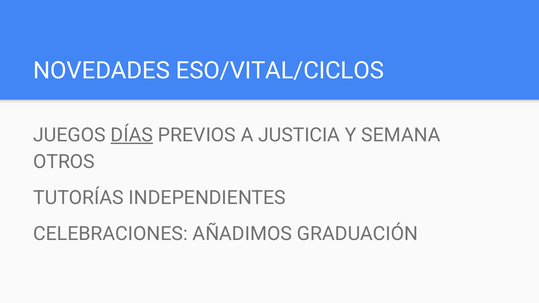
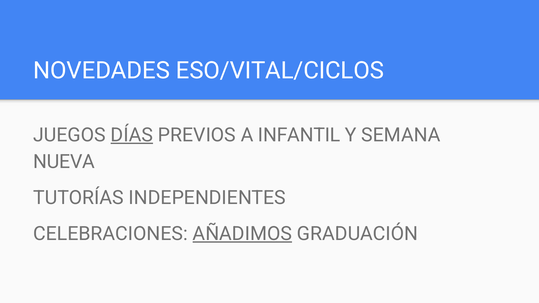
JUSTICIA: JUSTICIA -> INFANTIL
OTROS: OTROS -> NUEVA
AÑADIMOS underline: none -> present
